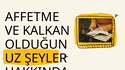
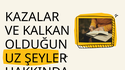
AFFETME: AFFETME -> KAZALAR
